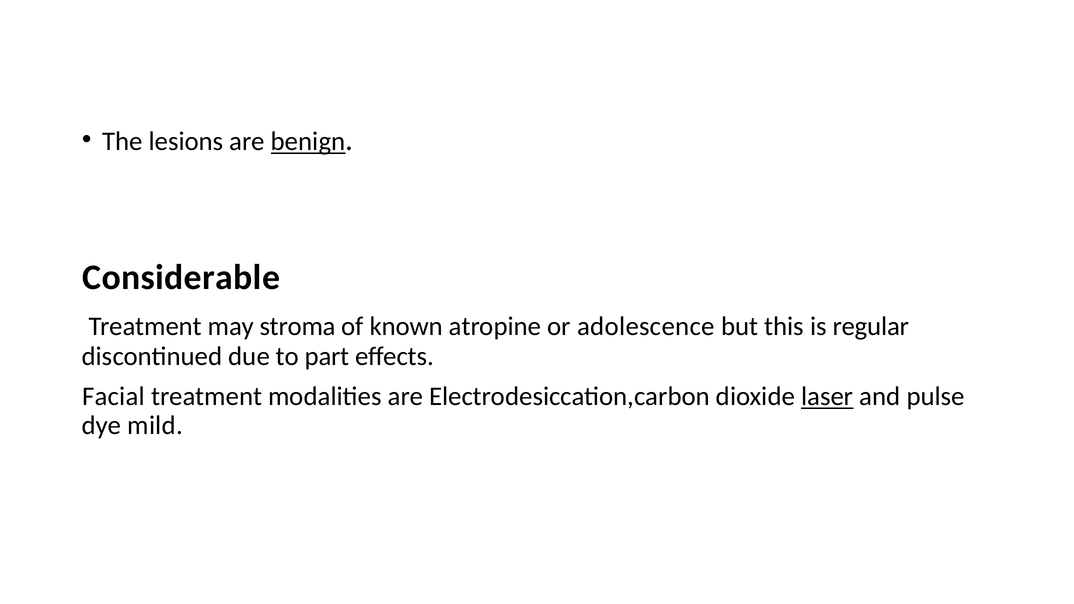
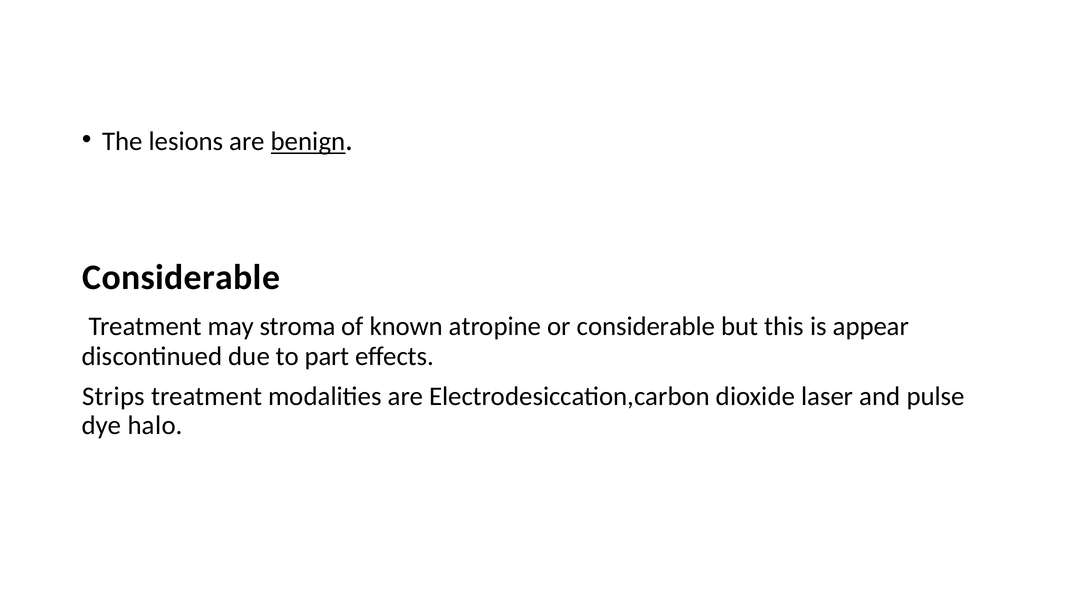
or adolescence: adolescence -> considerable
regular: regular -> appear
Facial: Facial -> Strips
laser underline: present -> none
mild: mild -> halo
